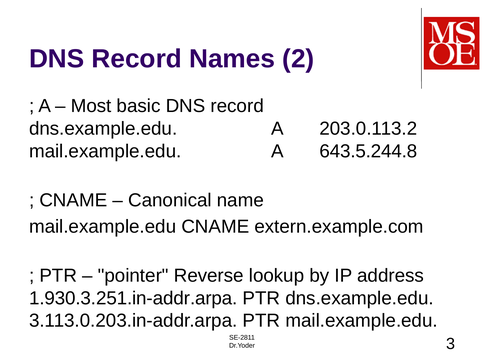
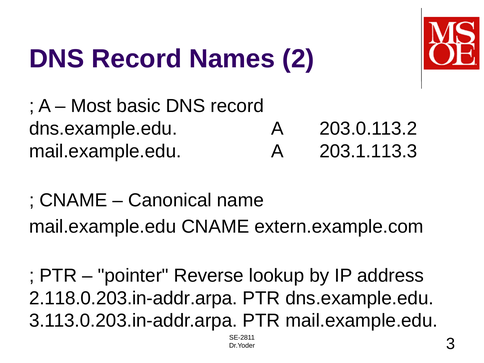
643.5.244.8: 643.5.244.8 -> 203.1.113.3
1.930.3.251.in-addr.arpa: 1.930.3.251.in-addr.arpa -> 2.118.0.203.in-addr.arpa
